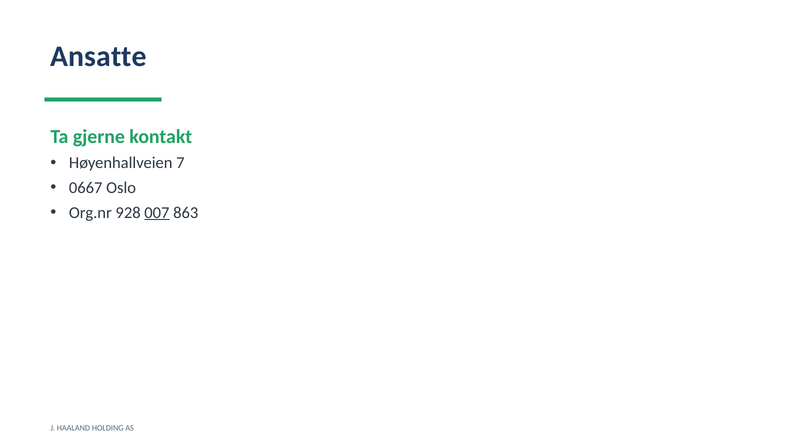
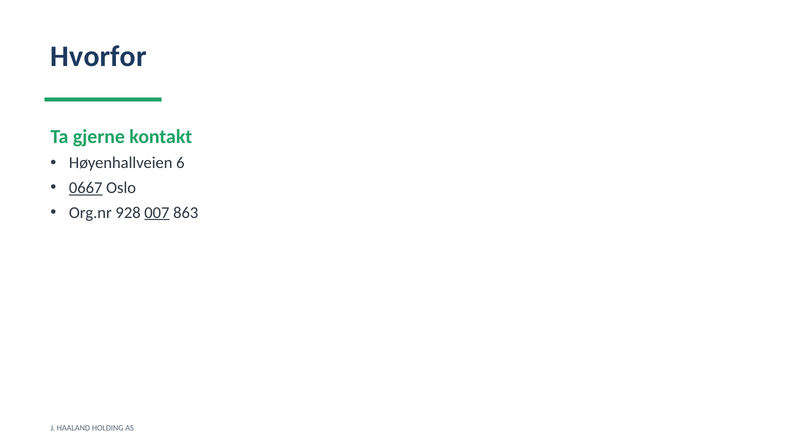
Ansatte: Ansatte -> Hvorfor
7: 7 -> 6
0667 underline: none -> present
